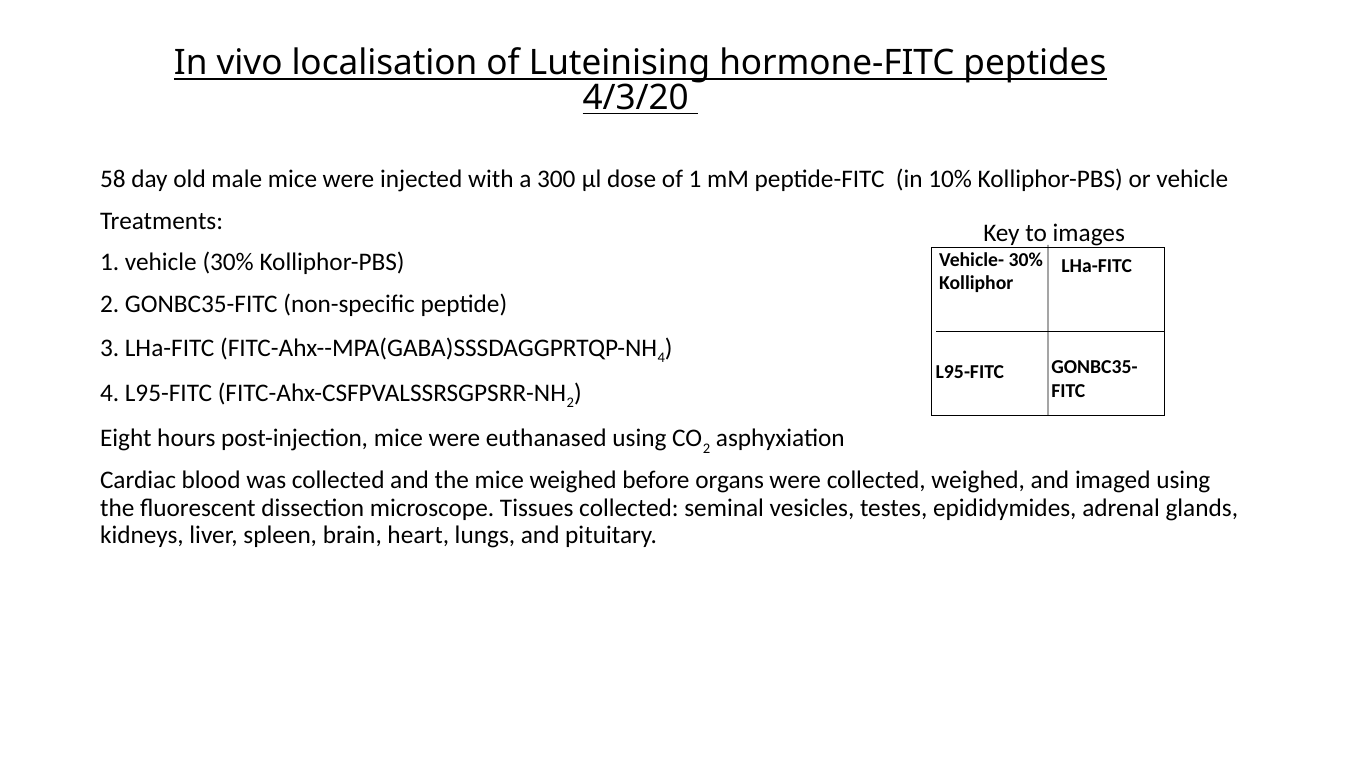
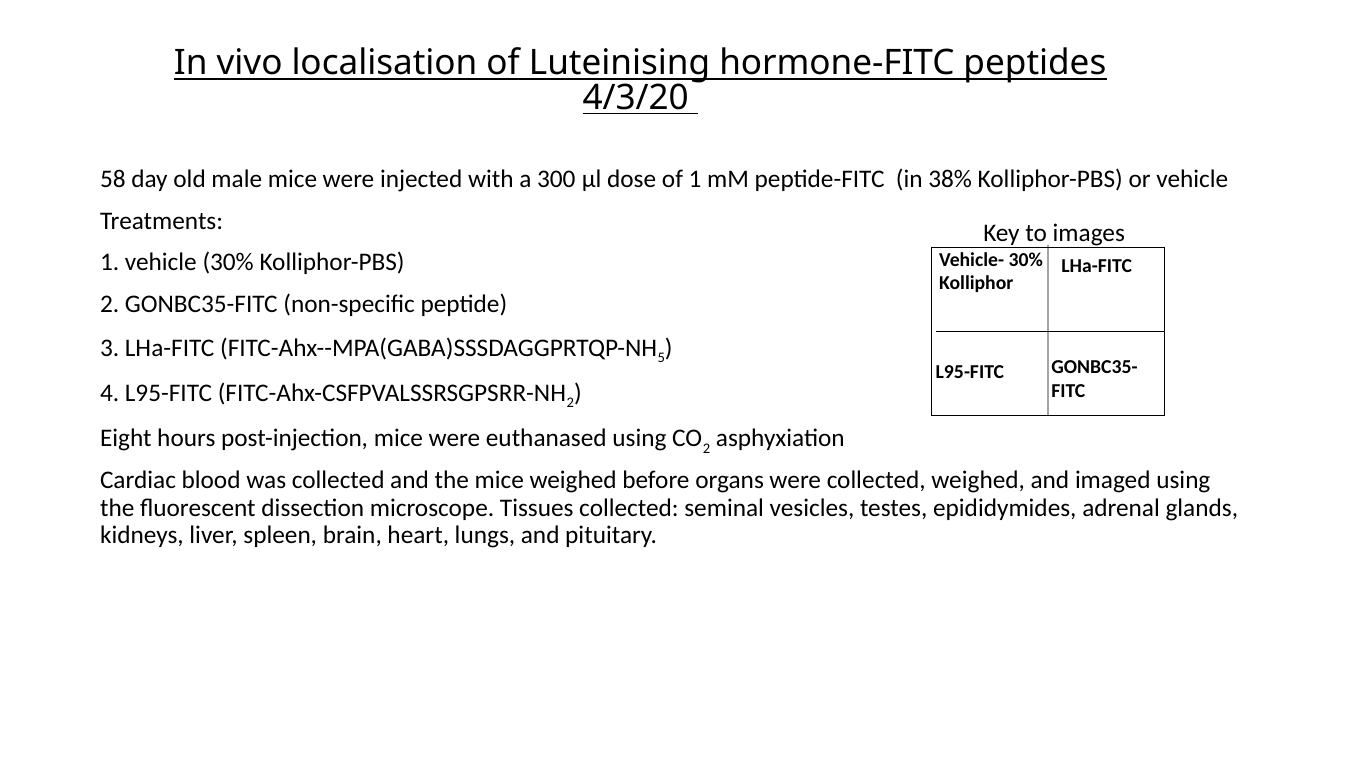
10%: 10% -> 38%
4 at (661, 358): 4 -> 5
